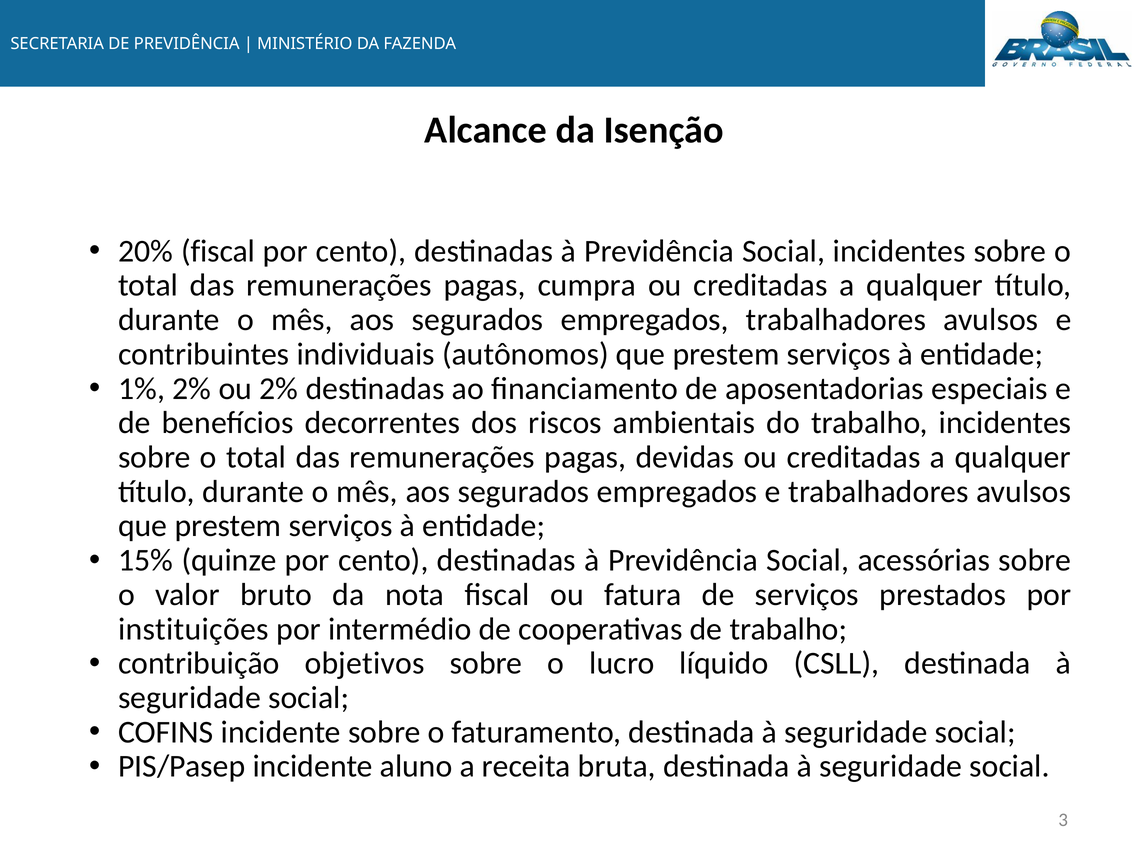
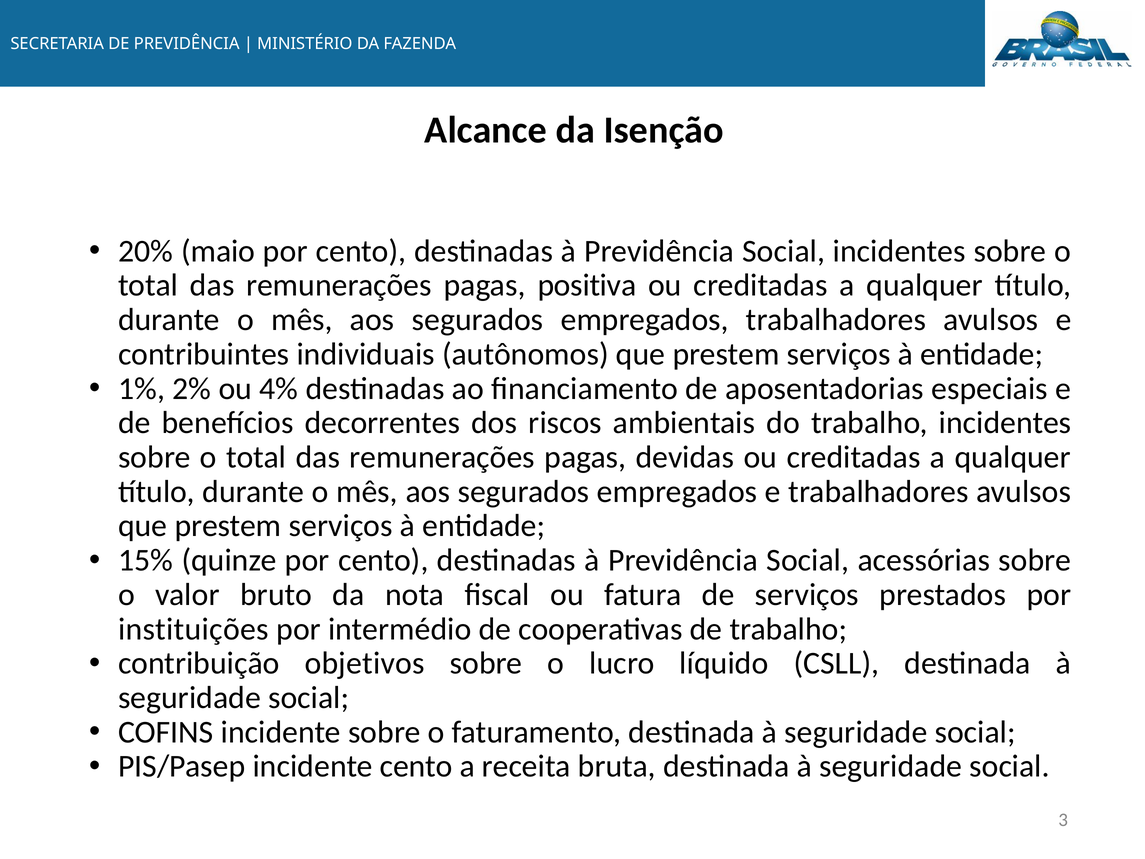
20% fiscal: fiscal -> maio
cumpra: cumpra -> positiva
ou 2%: 2% -> 4%
incidente aluno: aluno -> cento
